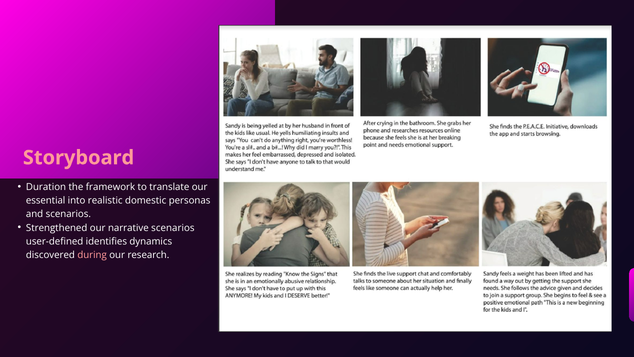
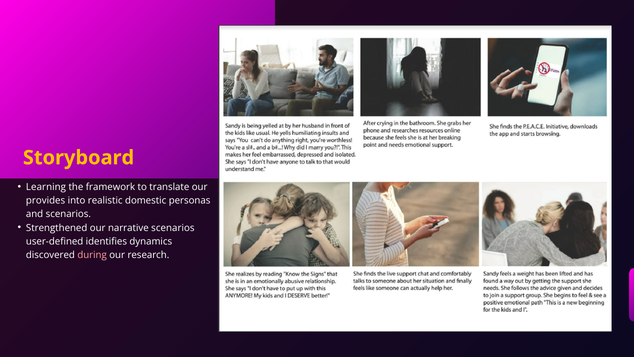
Storyboard colour: pink -> yellow
Duration: Duration -> Learning
essential: essential -> provides
